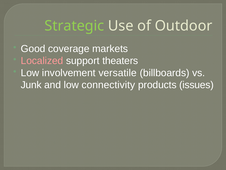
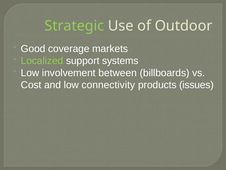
Localized colour: pink -> light green
theaters: theaters -> systems
versatile: versatile -> between
Junk: Junk -> Cost
